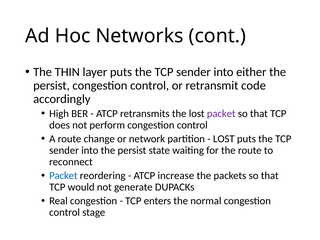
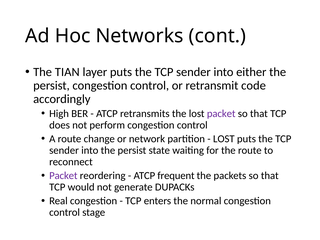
THIN: THIN -> TIAN
Packet at (63, 176) colour: blue -> purple
increase: increase -> frequent
